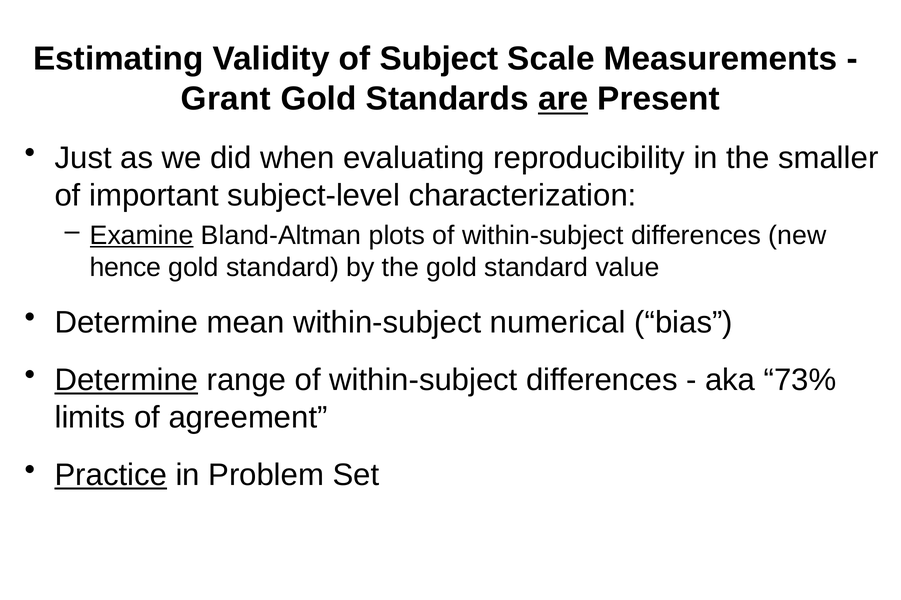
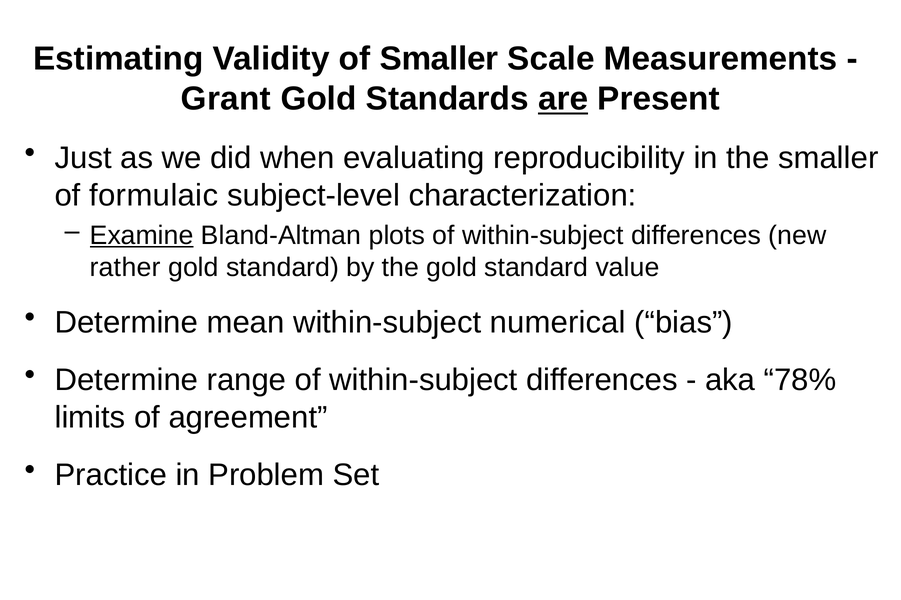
of Subject: Subject -> Smaller
important: important -> formulaic
hence: hence -> rather
Determine at (126, 381) underline: present -> none
73%: 73% -> 78%
Practice underline: present -> none
